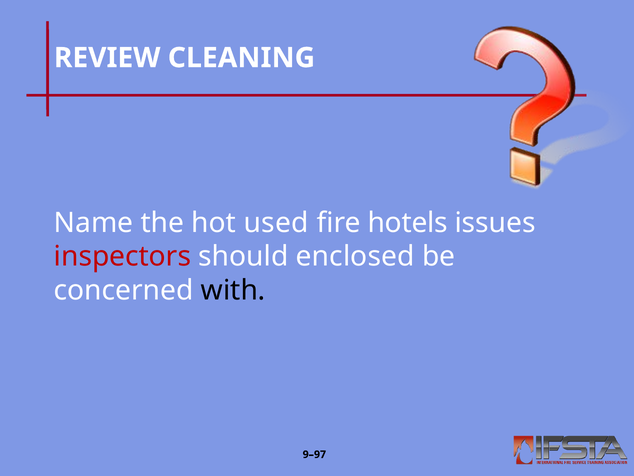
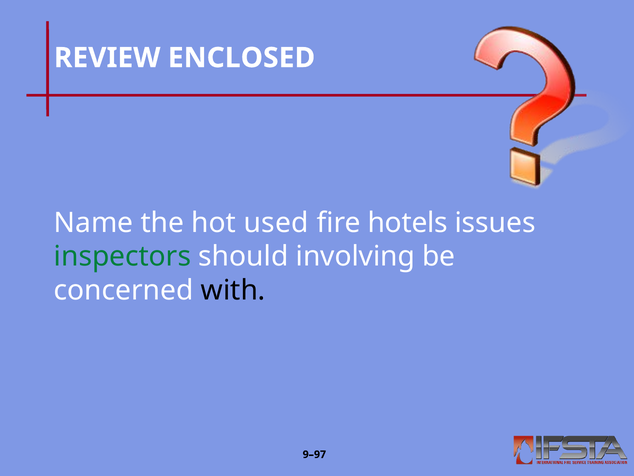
CLEANING: CLEANING -> ENCLOSED
inspectors colour: red -> green
enclosed: enclosed -> involving
